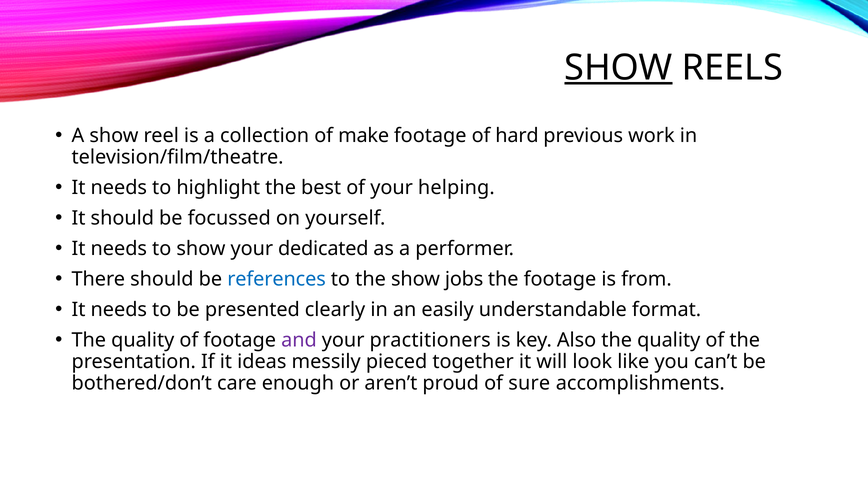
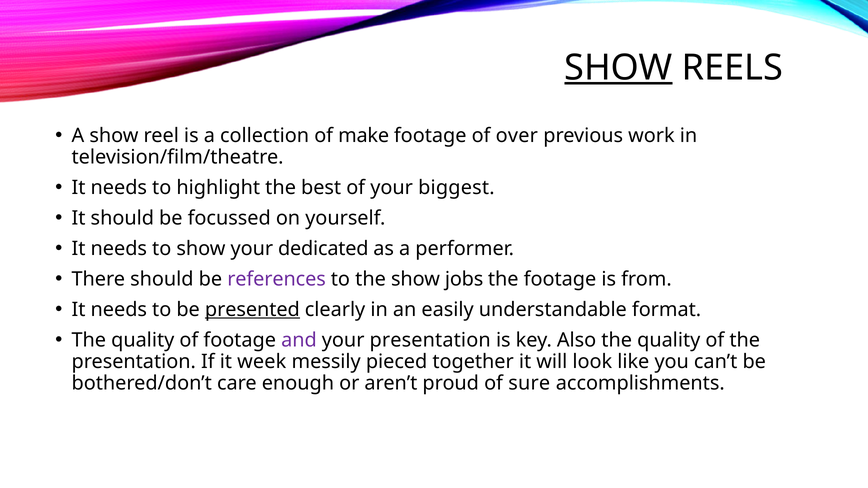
hard: hard -> over
helping: helping -> biggest
references colour: blue -> purple
presented underline: none -> present
your practitioners: practitioners -> presentation
ideas: ideas -> week
